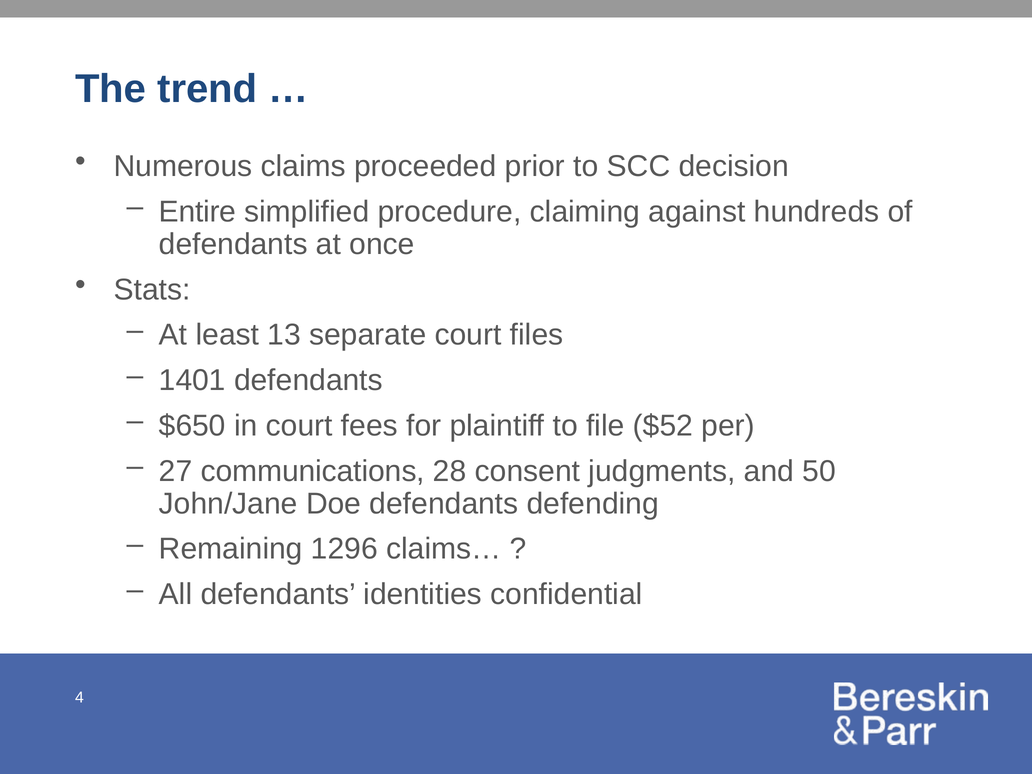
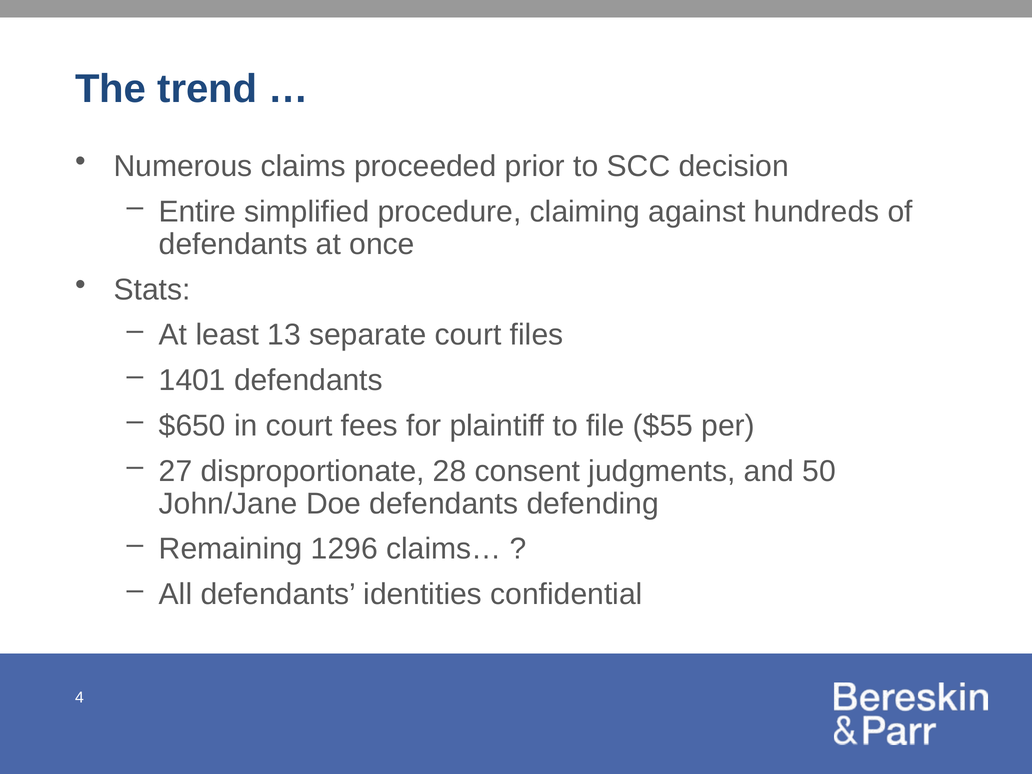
$52: $52 -> $55
communications: communications -> disproportionate
